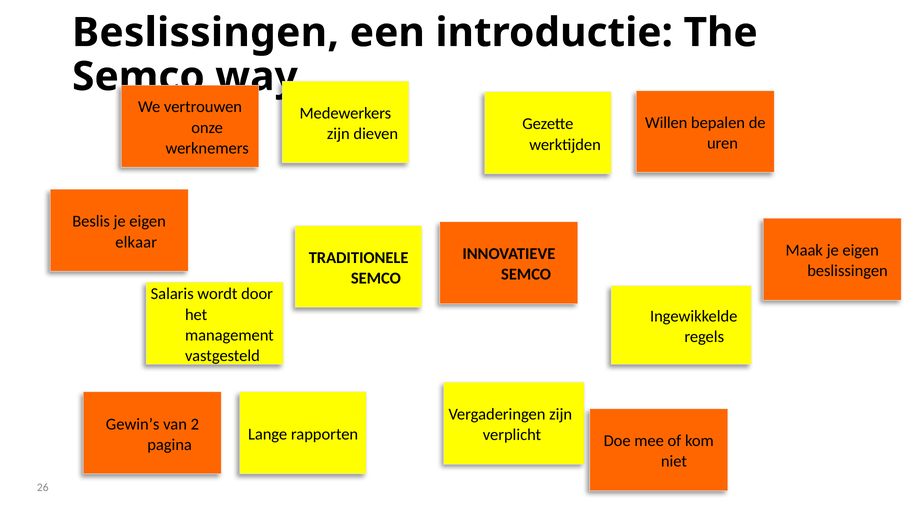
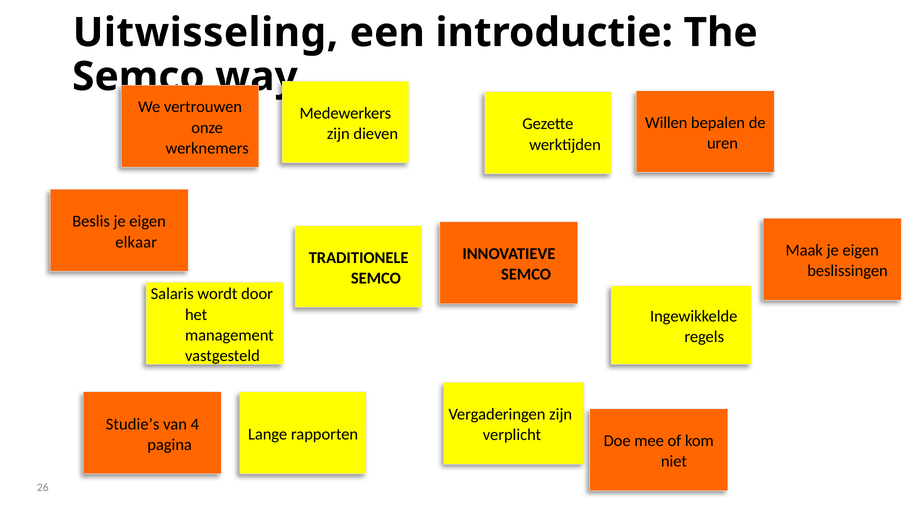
Beslissingen at (206, 33): Beslissingen -> Uitwisseling
Gewin’s: Gewin’s -> Studie’s
2: 2 -> 4
